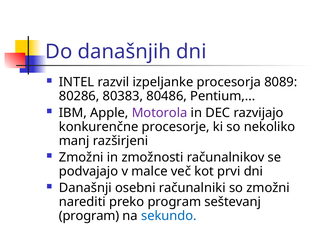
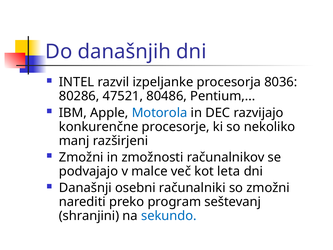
8089: 8089 -> 8036
80383: 80383 -> 47521
Motorola colour: purple -> blue
prvi: prvi -> leta
program at (89, 216): program -> shranjini
